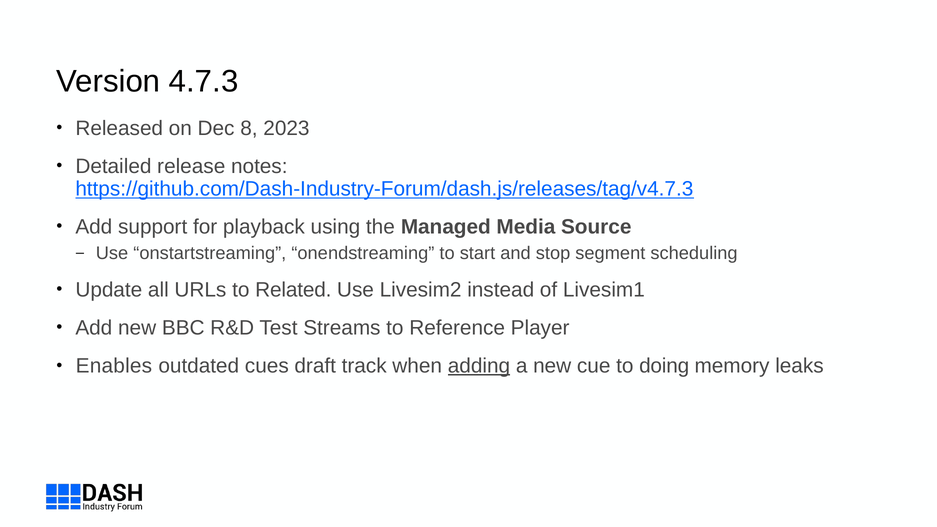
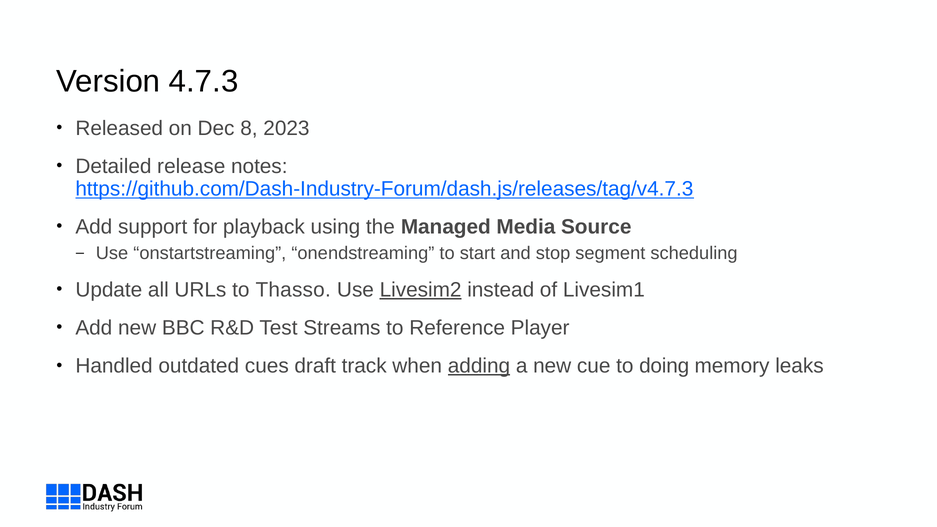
Related: Related -> Thasso
Livesim2 underline: none -> present
Enables: Enables -> Handled
